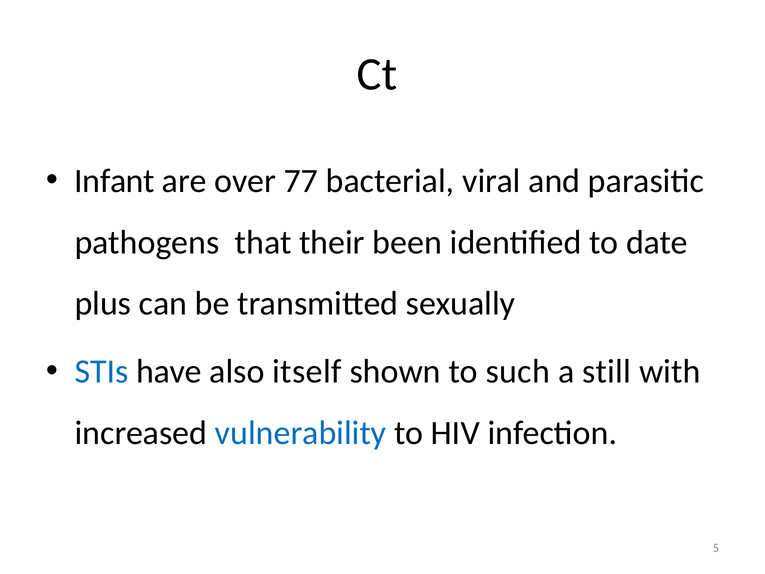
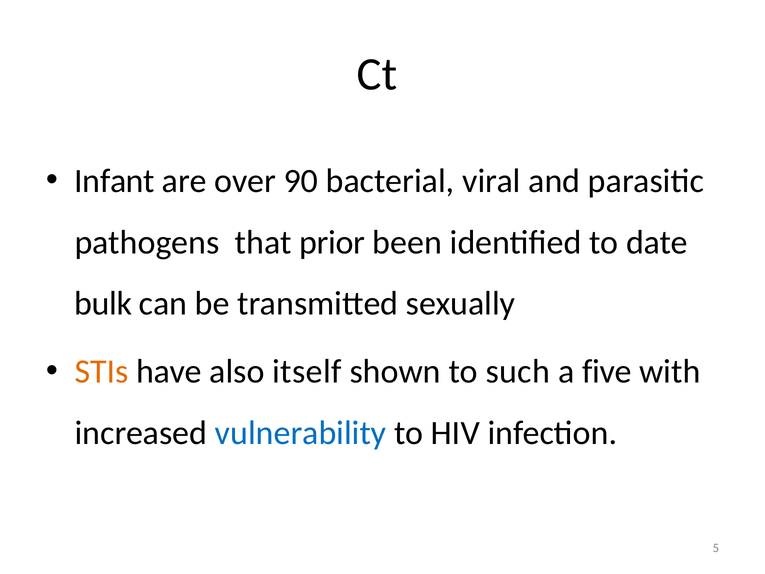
77: 77 -> 90
their: their -> prior
plus: plus -> bulk
STIs colour: blue -> orange
still: still -> five
